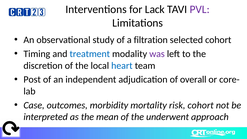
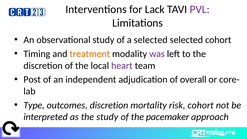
a filtration: filtration -> selected
treatment colour: blue -> orange
heart colour: blue -> purple
Case: Case -> Type
outcomes morbidity: morbidity -> discretion
the mean: mean -> study
underwent: underwent -> pacemaker
